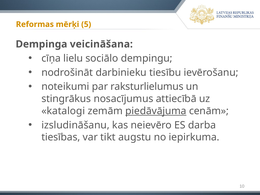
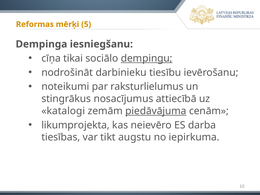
veicināšana: veicināšana -> iesniegšanu
lielu: lielu -> tikai
dempingu underline: none -> present
izsludināšanu: izsludināšanu -> likumprojekta
